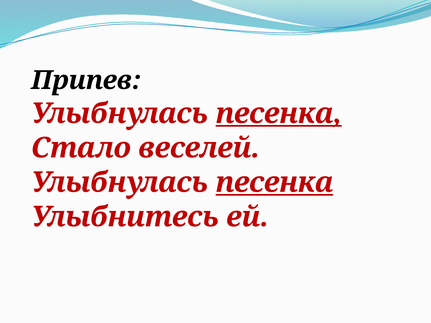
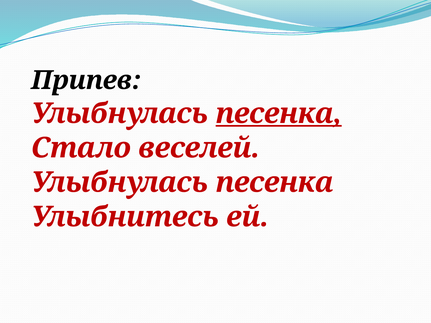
песенка at (274, 183) underline: present -> none
